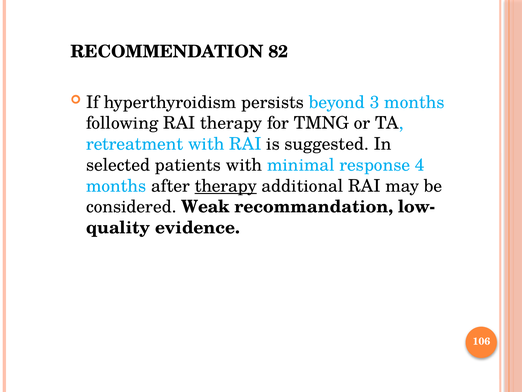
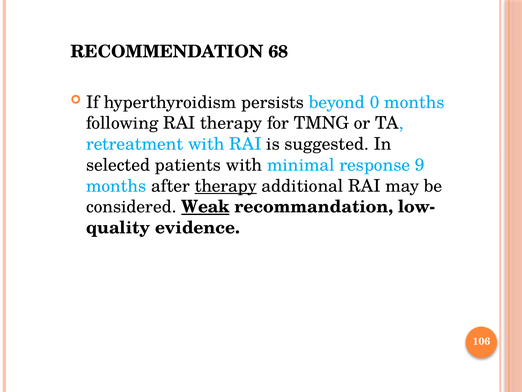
82: 82 -> 68
3: 3 -> 0
4: 4 -> 9
Weak underline: none -> present
